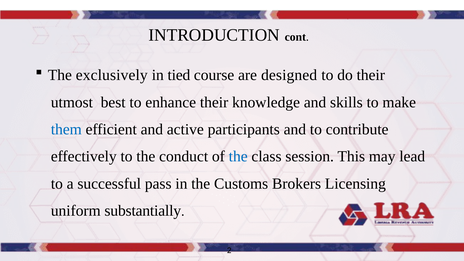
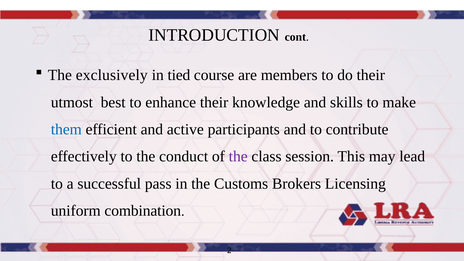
designed: designed -> members
the at (238, 156) colour: blue -> purple
substantially: substantially -> combination
